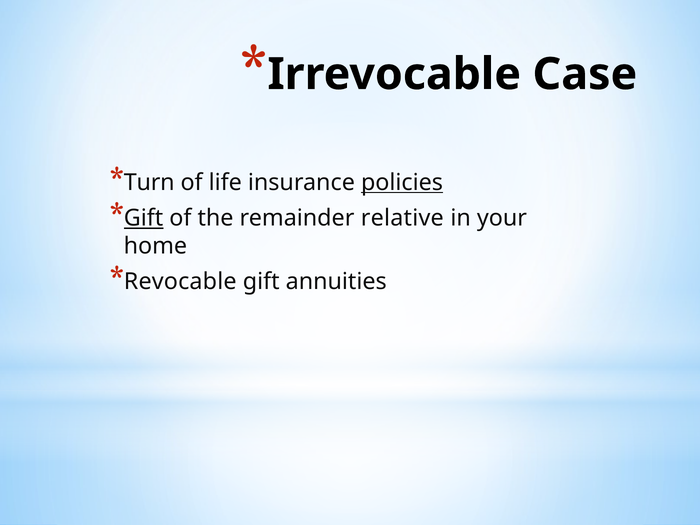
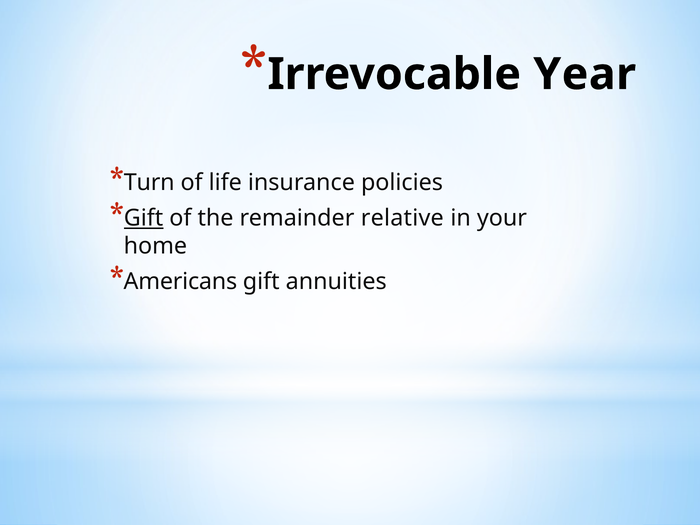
Case: Case -> Year
policies underline: present -> none
Revocable: Revocable -> Americans
